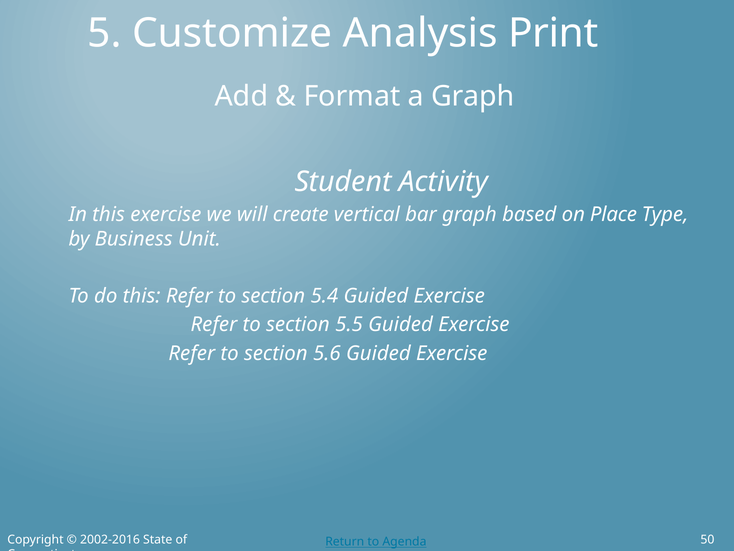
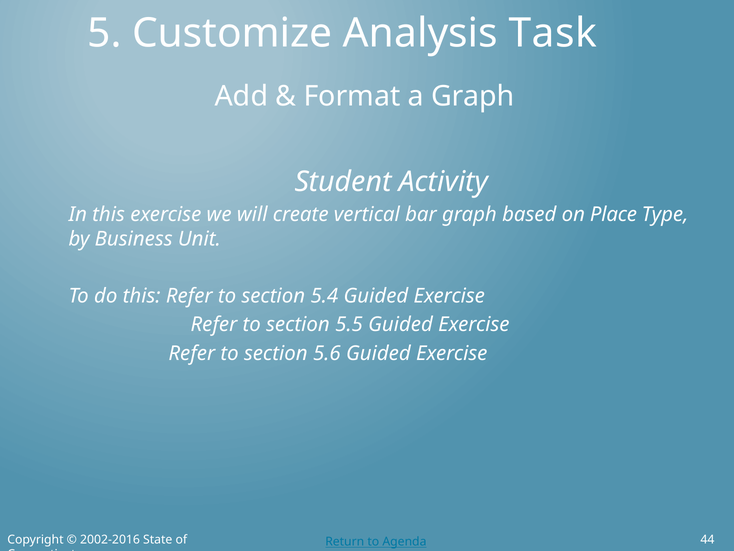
Print: Print -> Task
50: 50 -> 44
